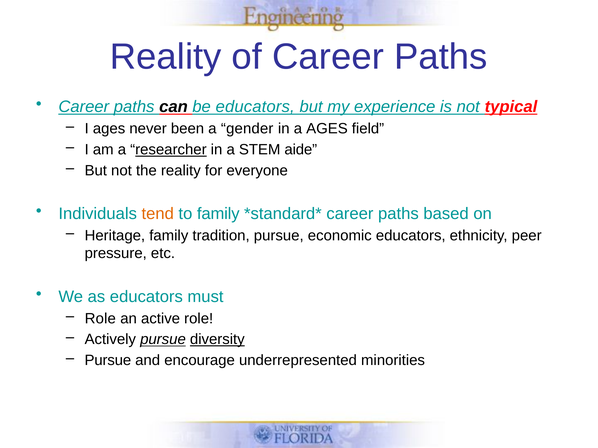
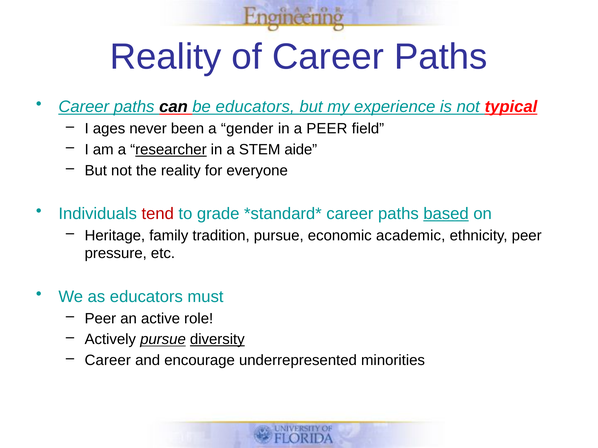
a AGES: AGES -> PEER
tend colour: orange -> red
to family: family -> grade
based underline: none -> present
economic educators: educators -> academic
Role at (100, 319): Role -> Peer
Pursue at (108, 361): Pursue -> Career
